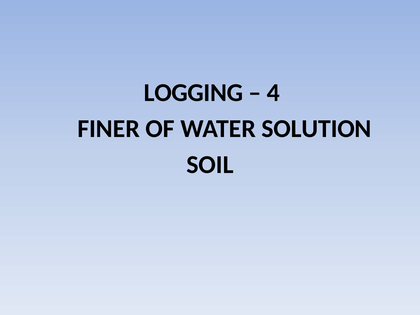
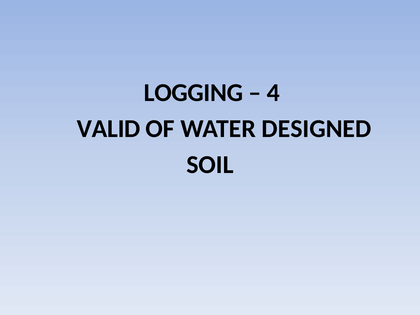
FINER: FINER -> VALID
SOLUTION: SOLUTION -> DESIGNED
